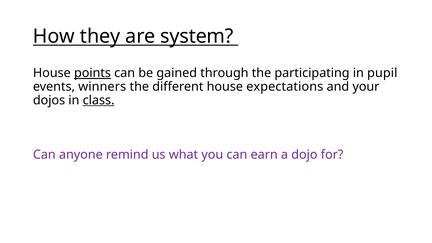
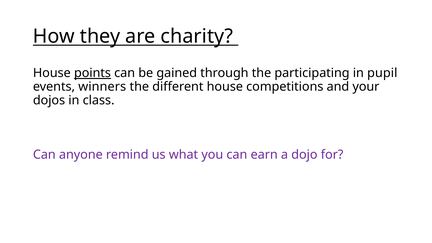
system: system -> charity
expectations: expectations -> competitions
class underline: present -> none
